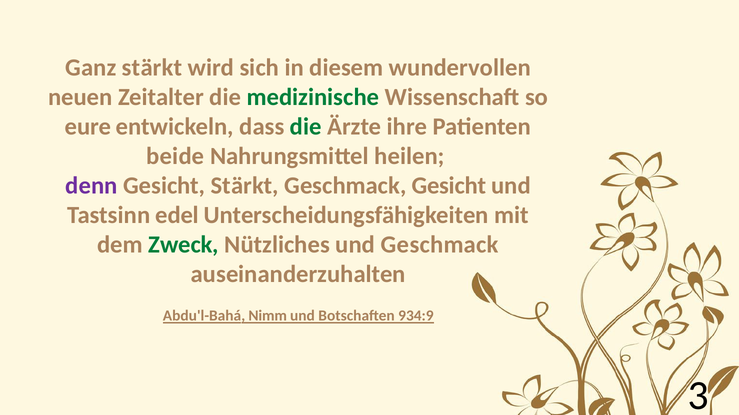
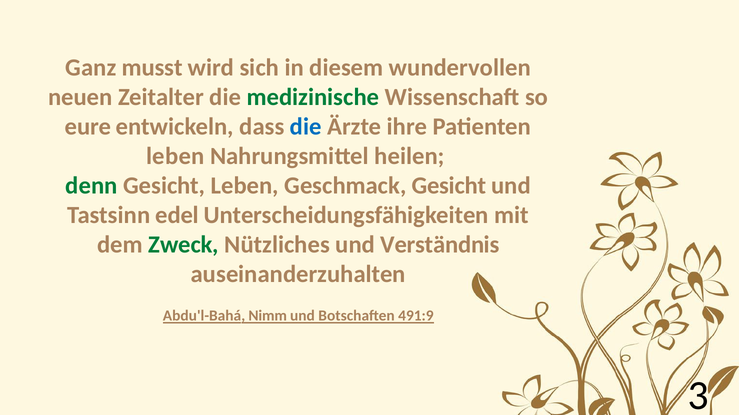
Ganz stärkt: stärkt -> musst
die at (306, 127) colour: green -> blue
beide at (175, 156): beide -> leben
denn colour: purple -> green
Gesicht Stärkt: Stärkt -> Leben
und Geschmack: Geschmack -> Verständnis
934:9: 934:9 -> 491:9
